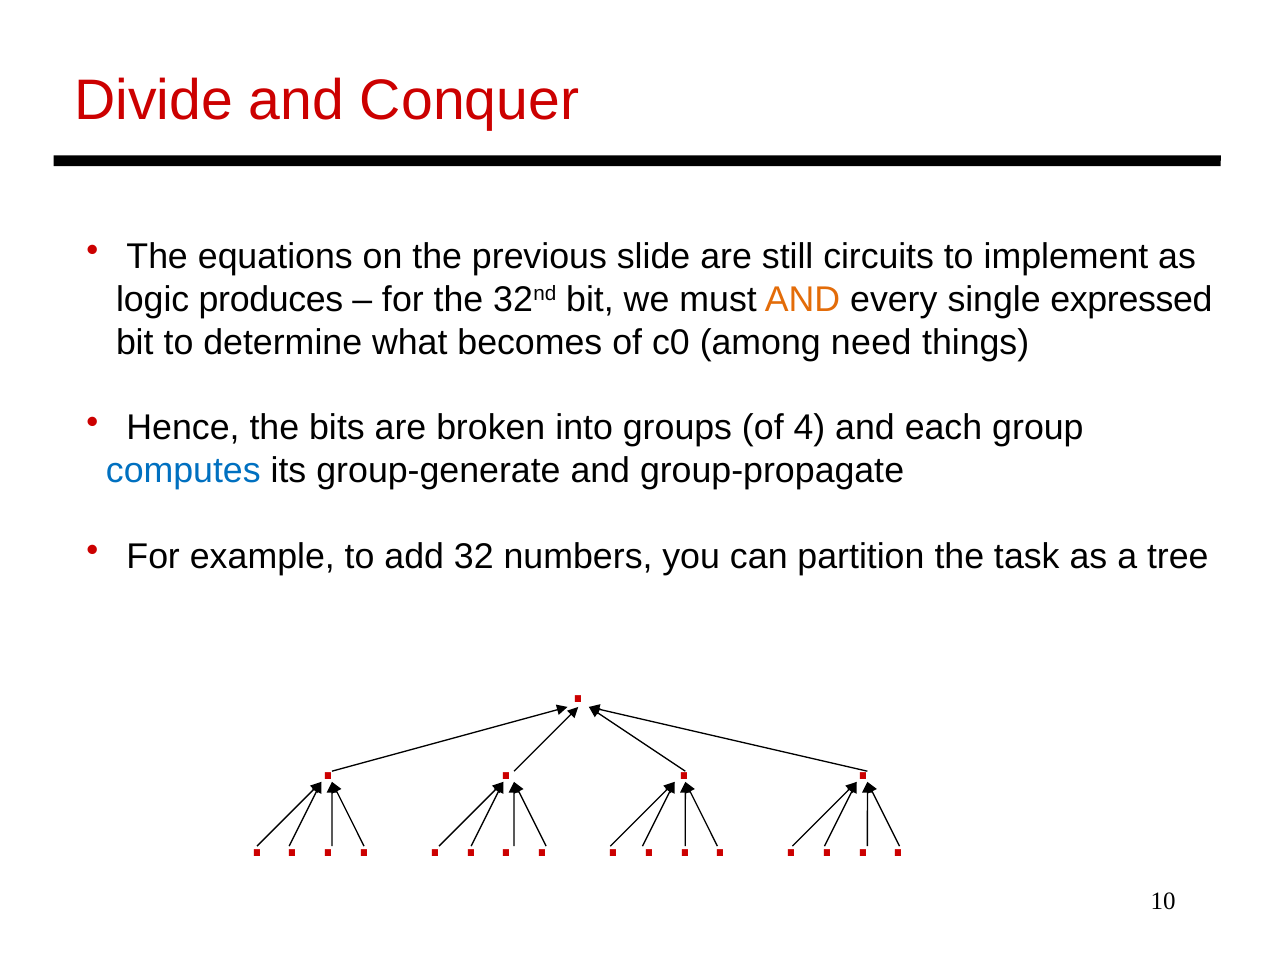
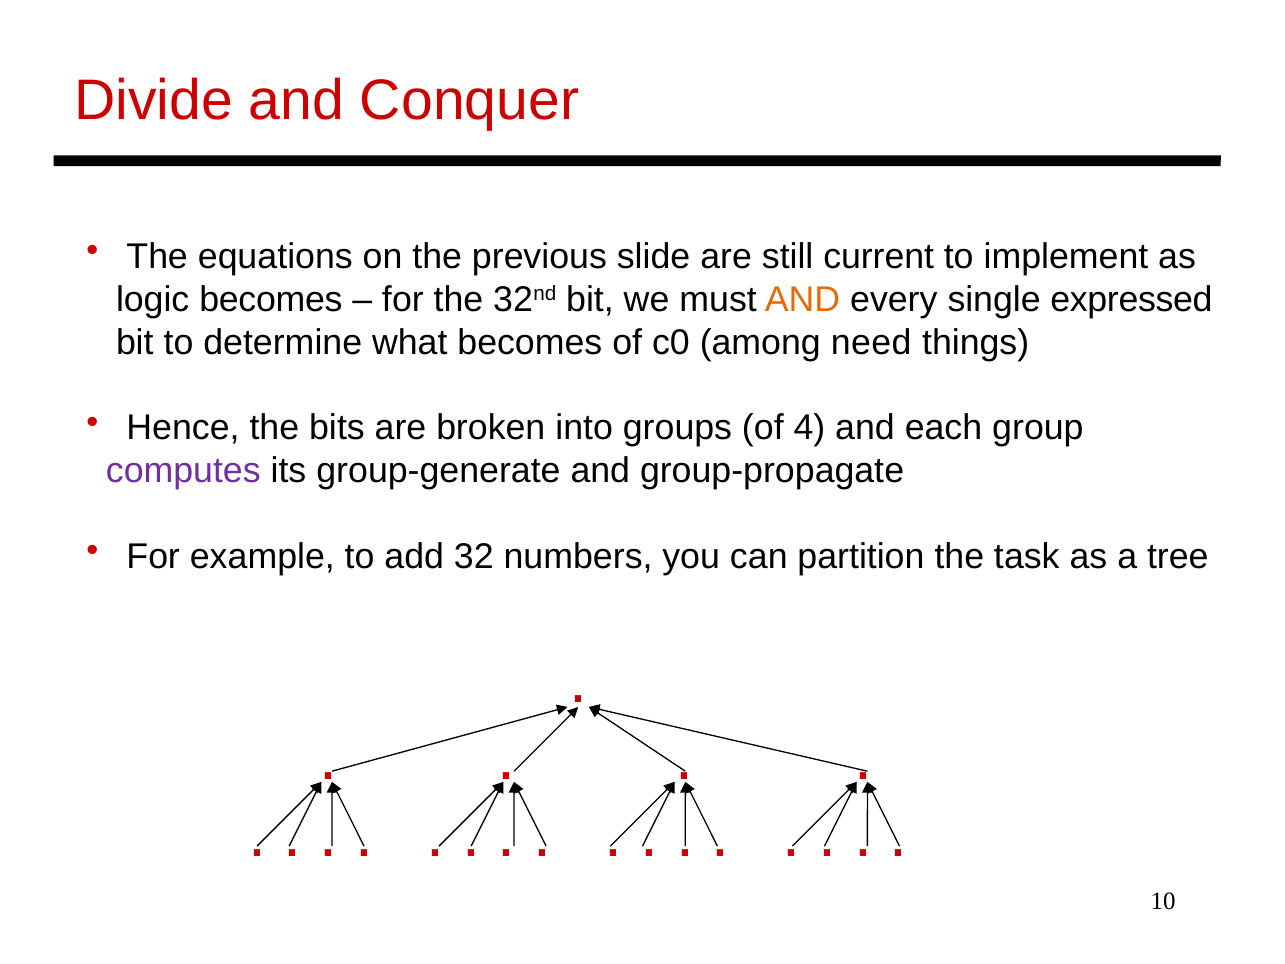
circuits: circuits -> current
logic produces: produces -> becomes
computes colour: blue -> purple
